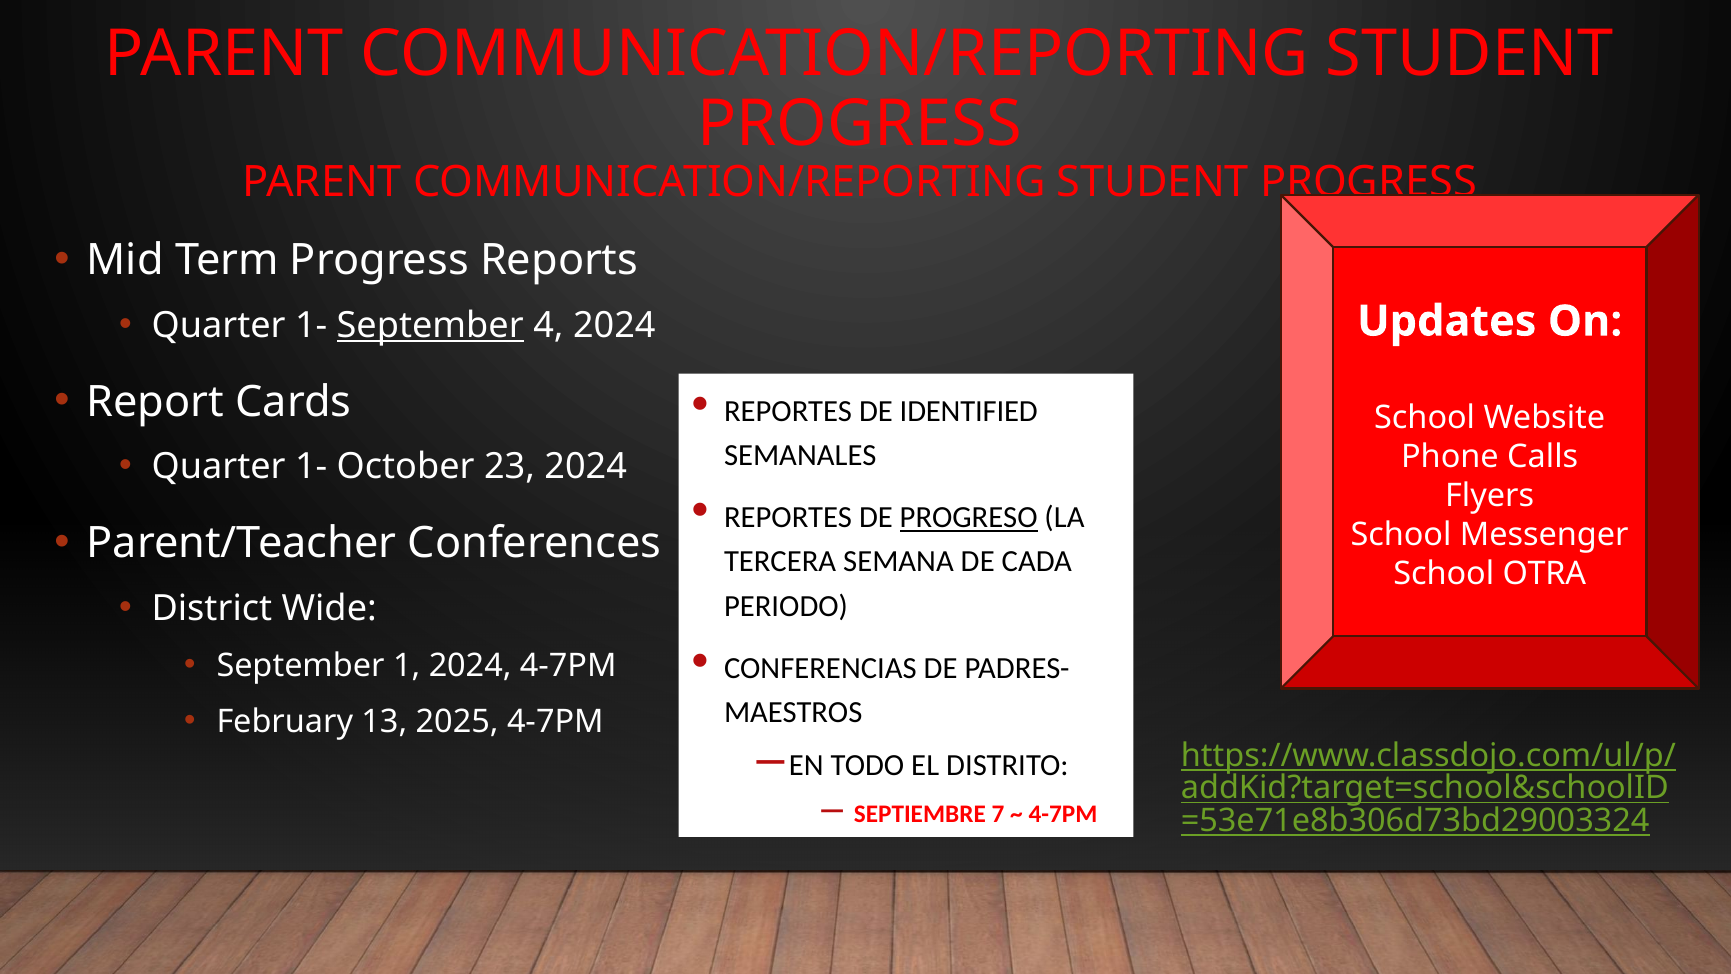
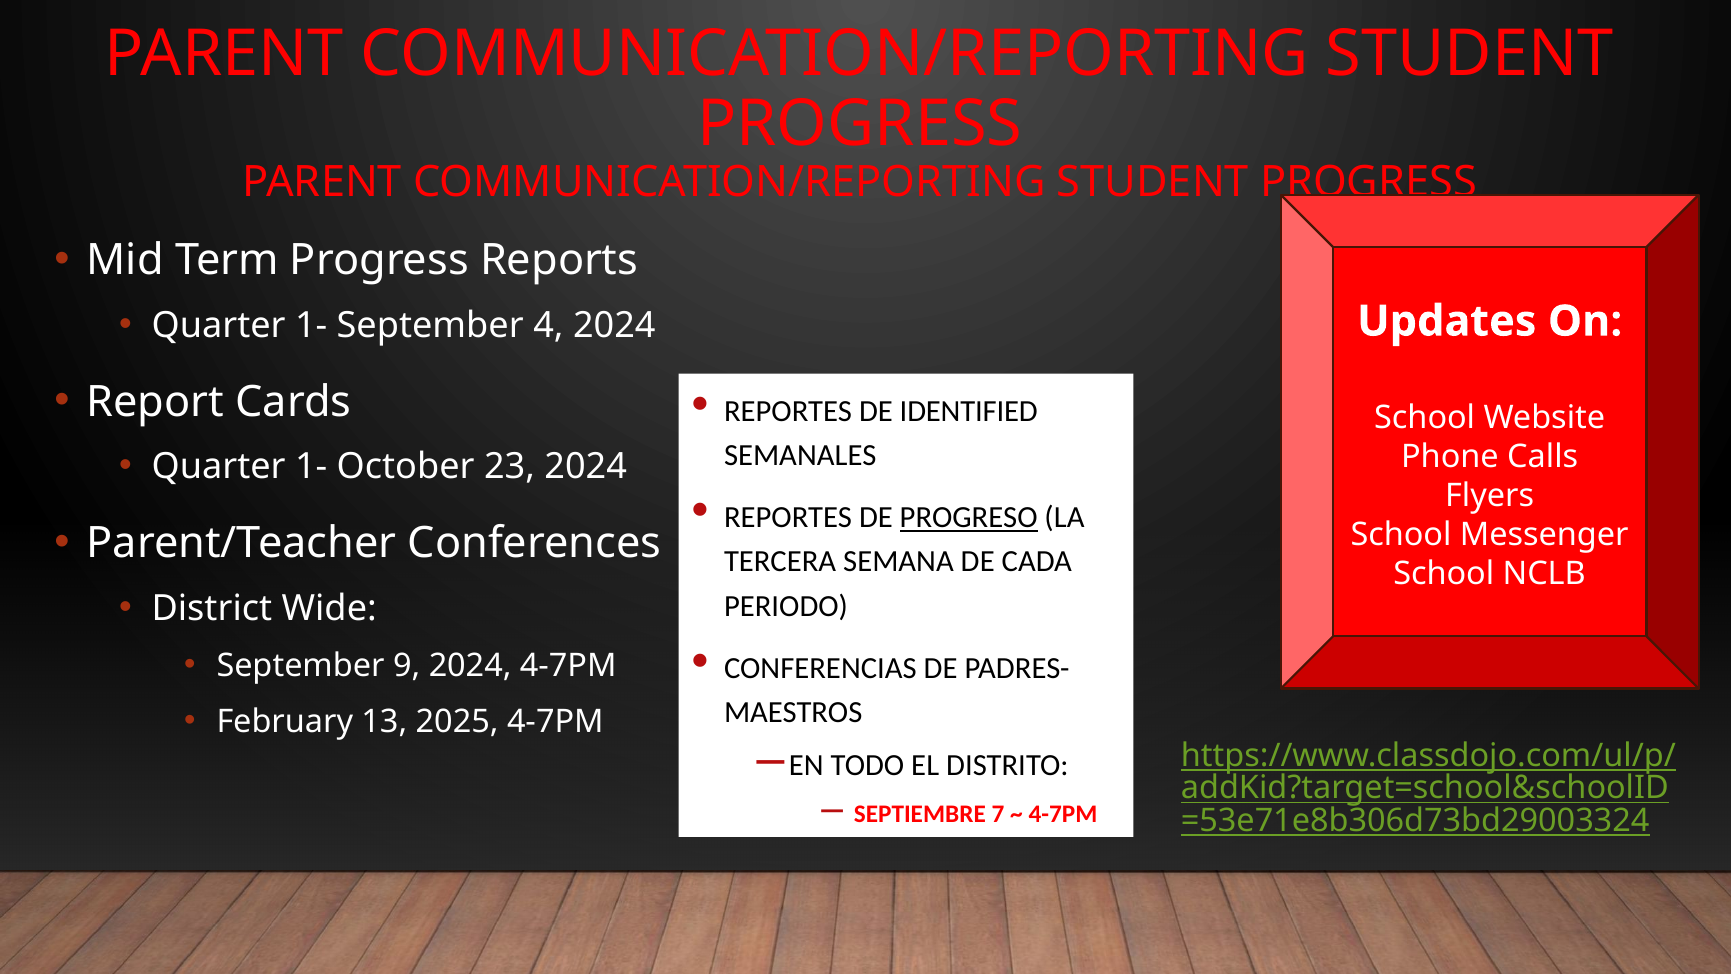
September at (430, 325) underline: present -> none
OTRA: OTRA -> NCLB
1: 1 -> 9
